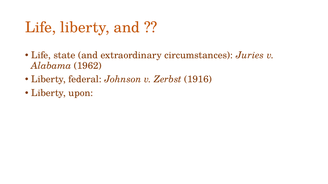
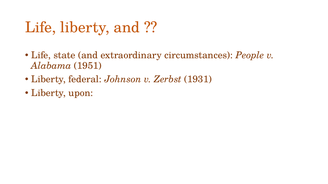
Juries: Juries -> People
1962: 1962 -> 1951
1916: 1916 -> 1931
